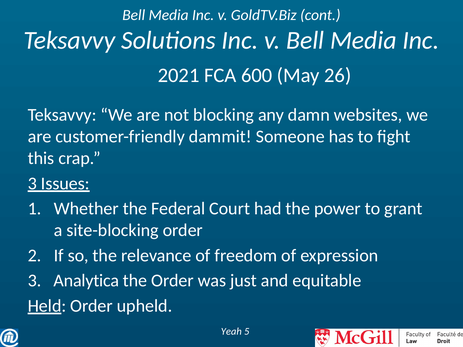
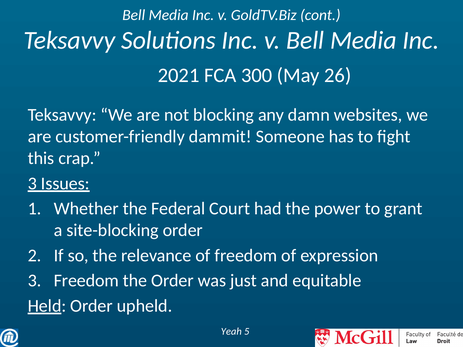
600: 600 -> 300
3 Analytica: Analytica -> Freedom
